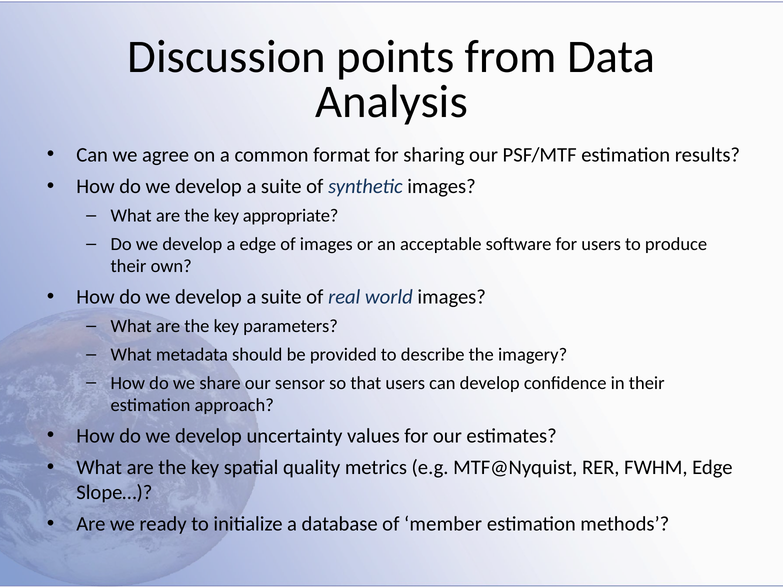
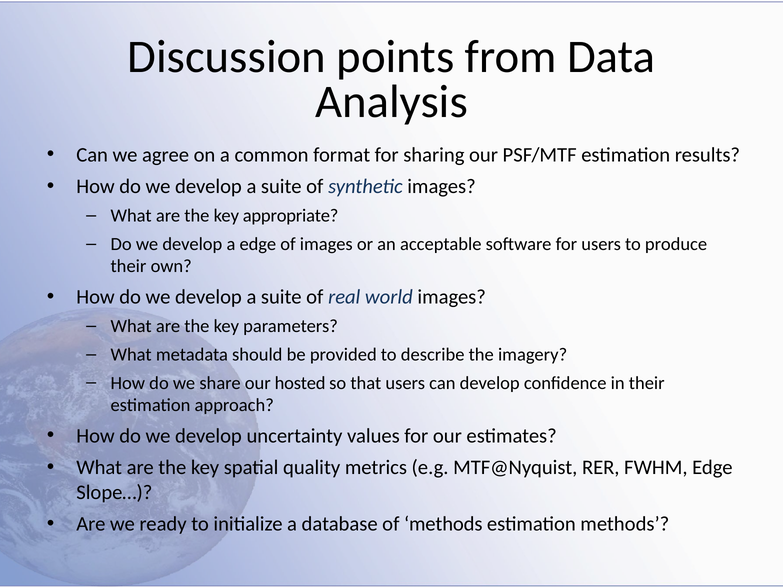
sensor: sensor -> hosted
of member: member -> methods
